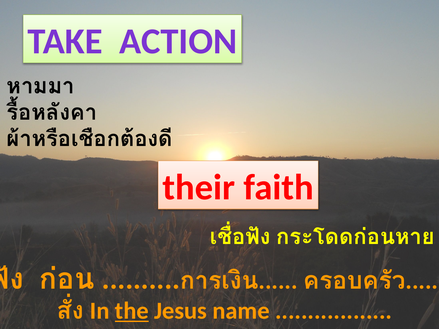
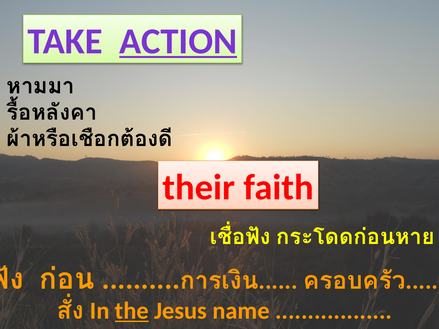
ACTION underline: none -> present
